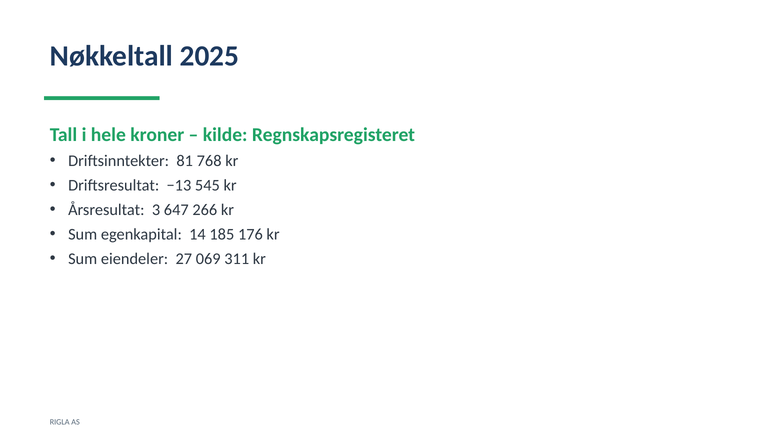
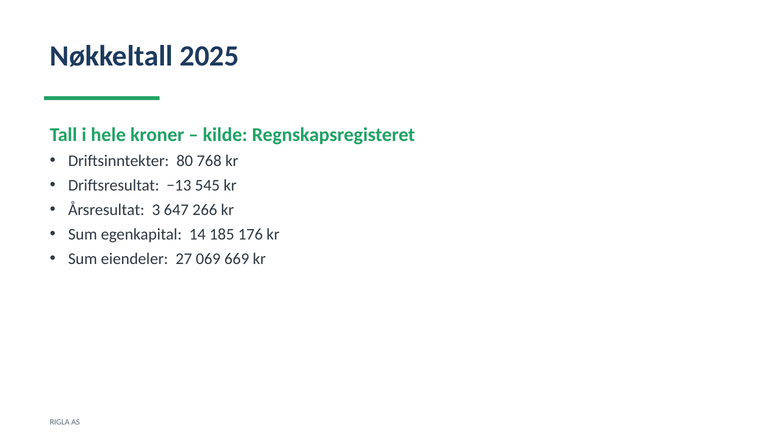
81: 81 -> 80
311: 311 -> 669
